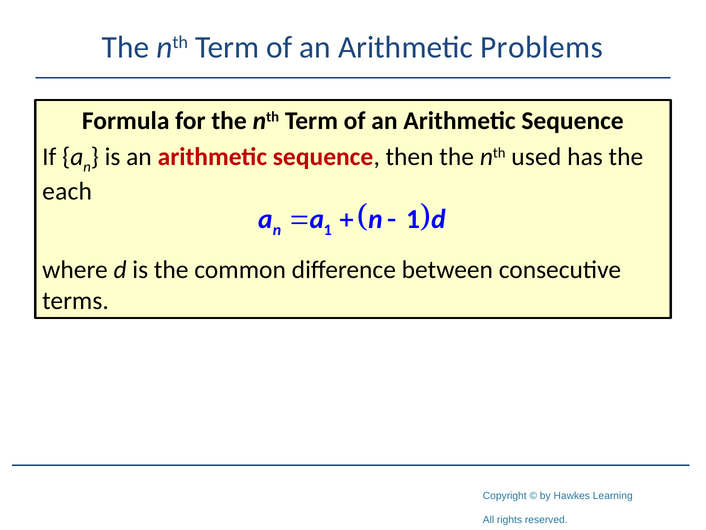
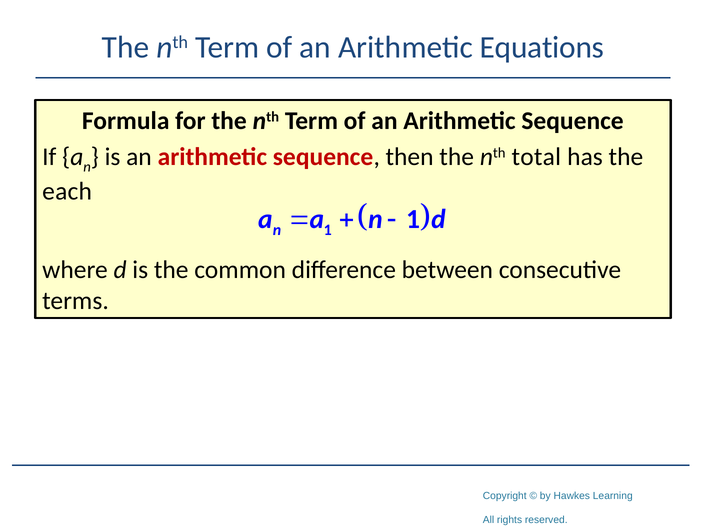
Problems: Problems -> Equations
used: used -> total
